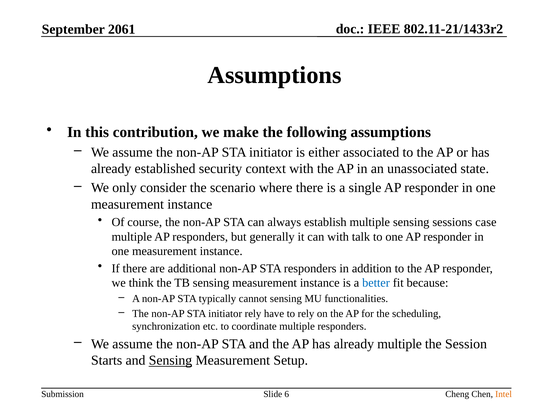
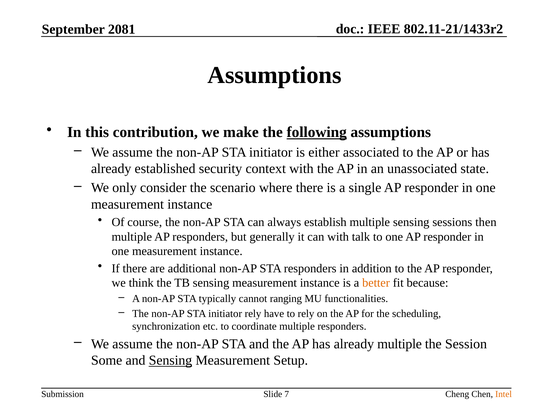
2061: 2061 -> 2081
following underline: none -> present
case: case -> then
better colour: blue -> orange
cannot sensing: sensing -> ranging
Starts: Starts -> Some
6: 6 -> 7
